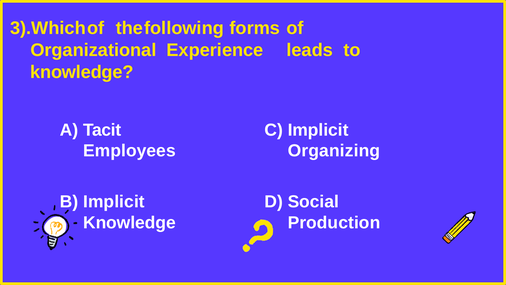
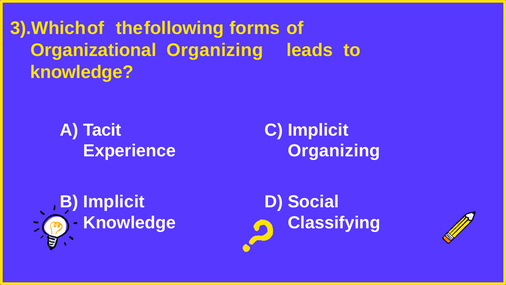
Organizational Experience: Experience -> Organizing
Employees: Employees -> Experience
Production: Production -> Classifying
